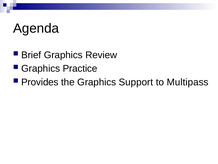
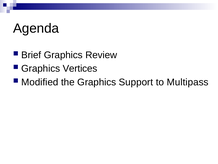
Practice: Practice -> Vertices
Provides: Provides -> Modified
